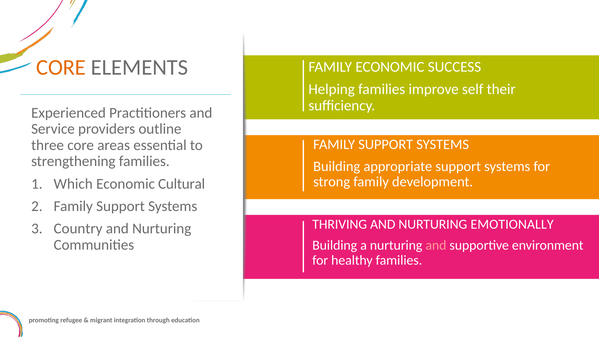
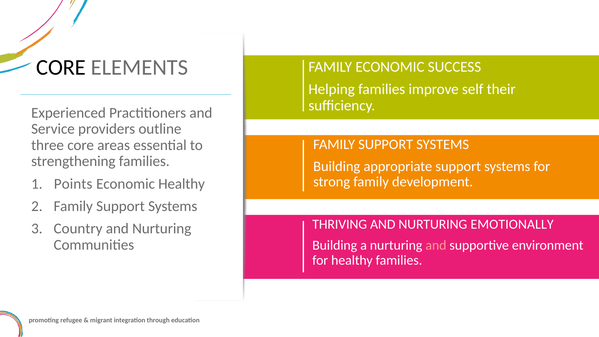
CORE at (61, 67) colour: orange -> black
Which: Which -> Points
Economic Cultural: Cultural -> Healthy
